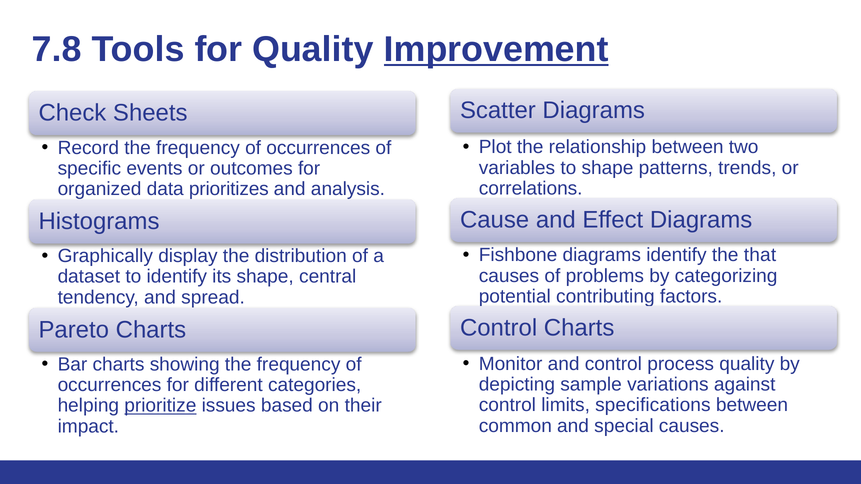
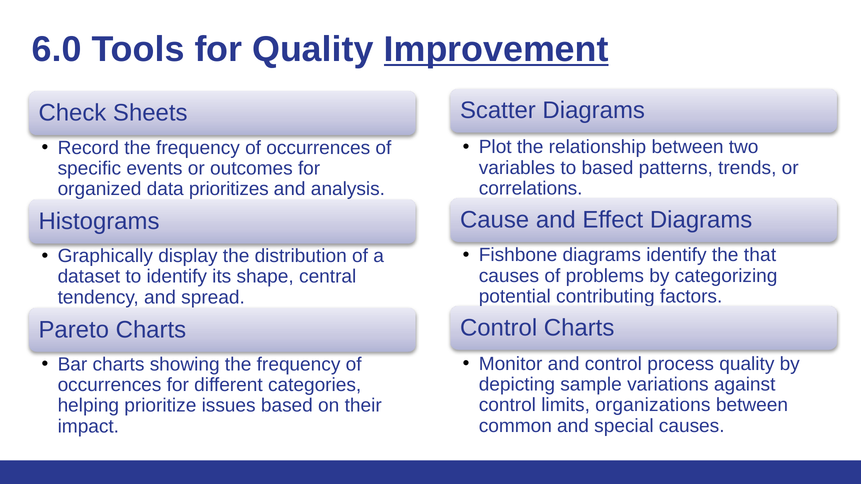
7.8: 7.8 -> 6.0
to shape: shape -> based
specifications: specifications -> organizations
prioritize underline: present -> none
